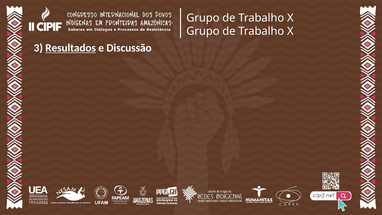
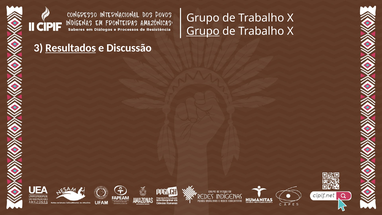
Grupo at (203, 31) underline: none -> present
